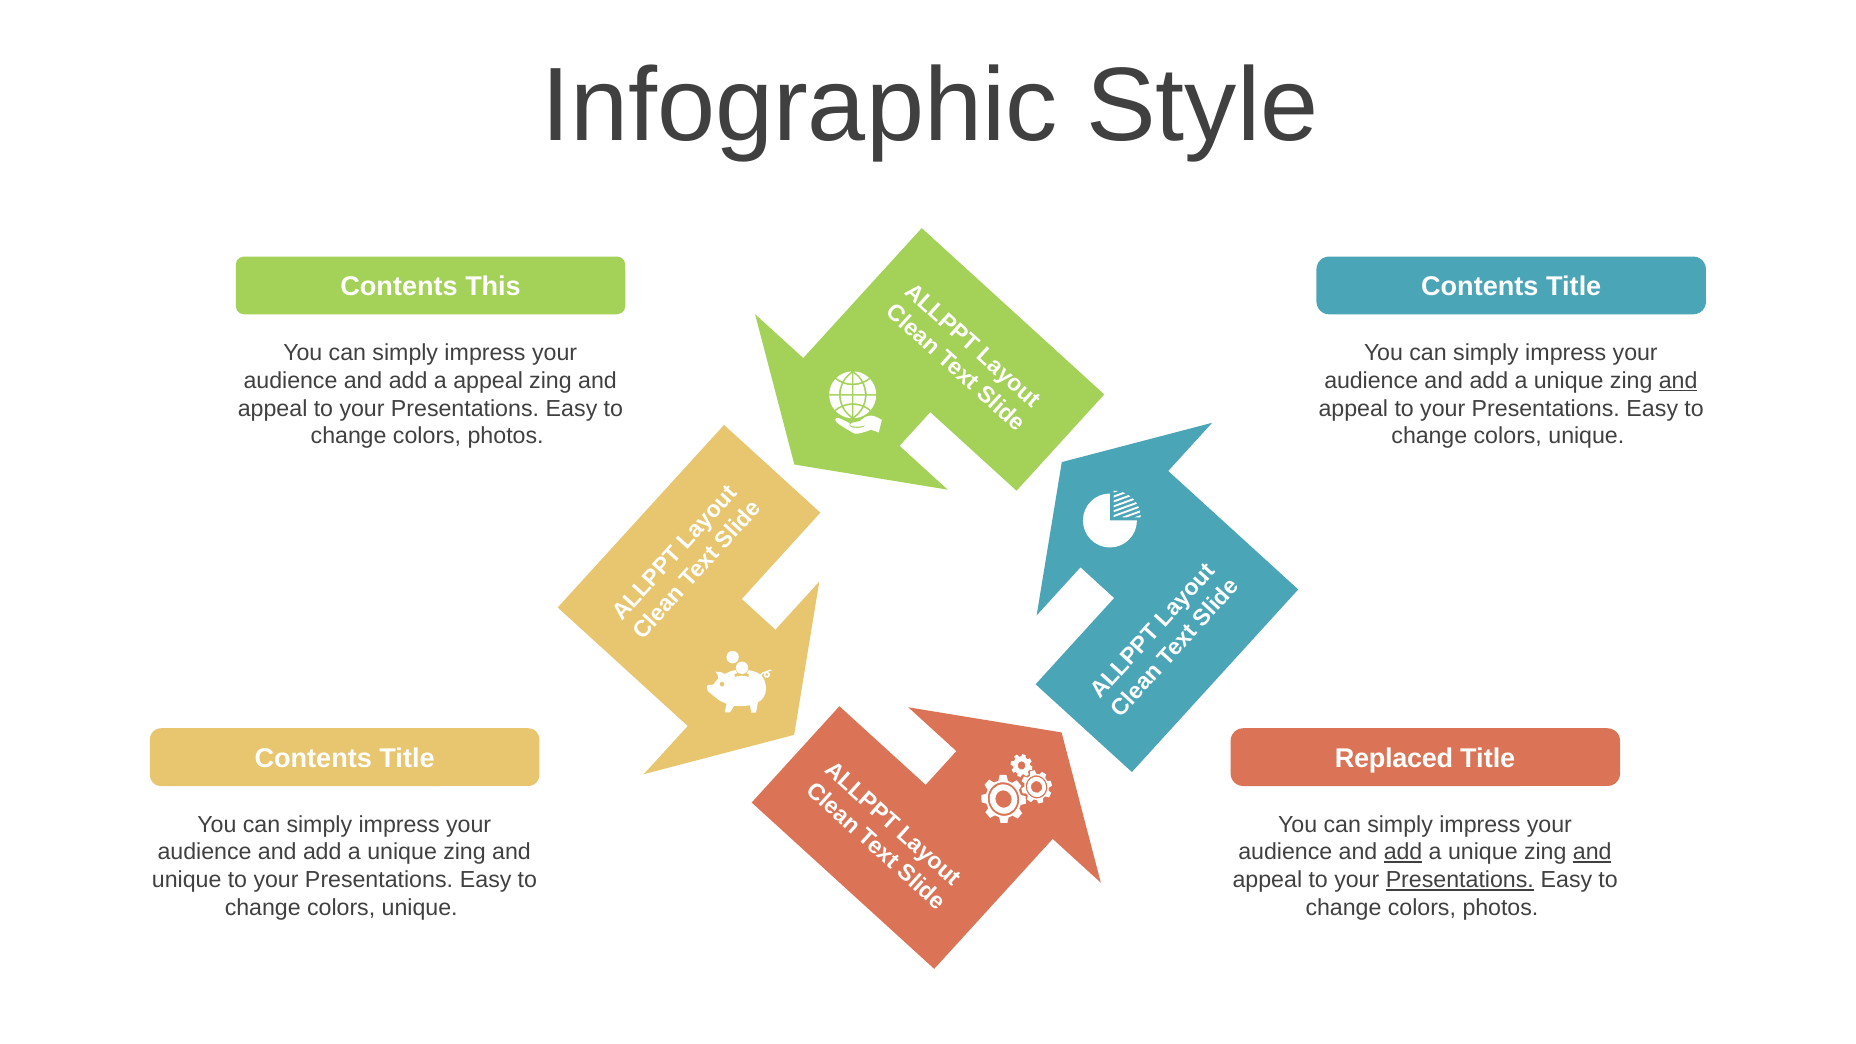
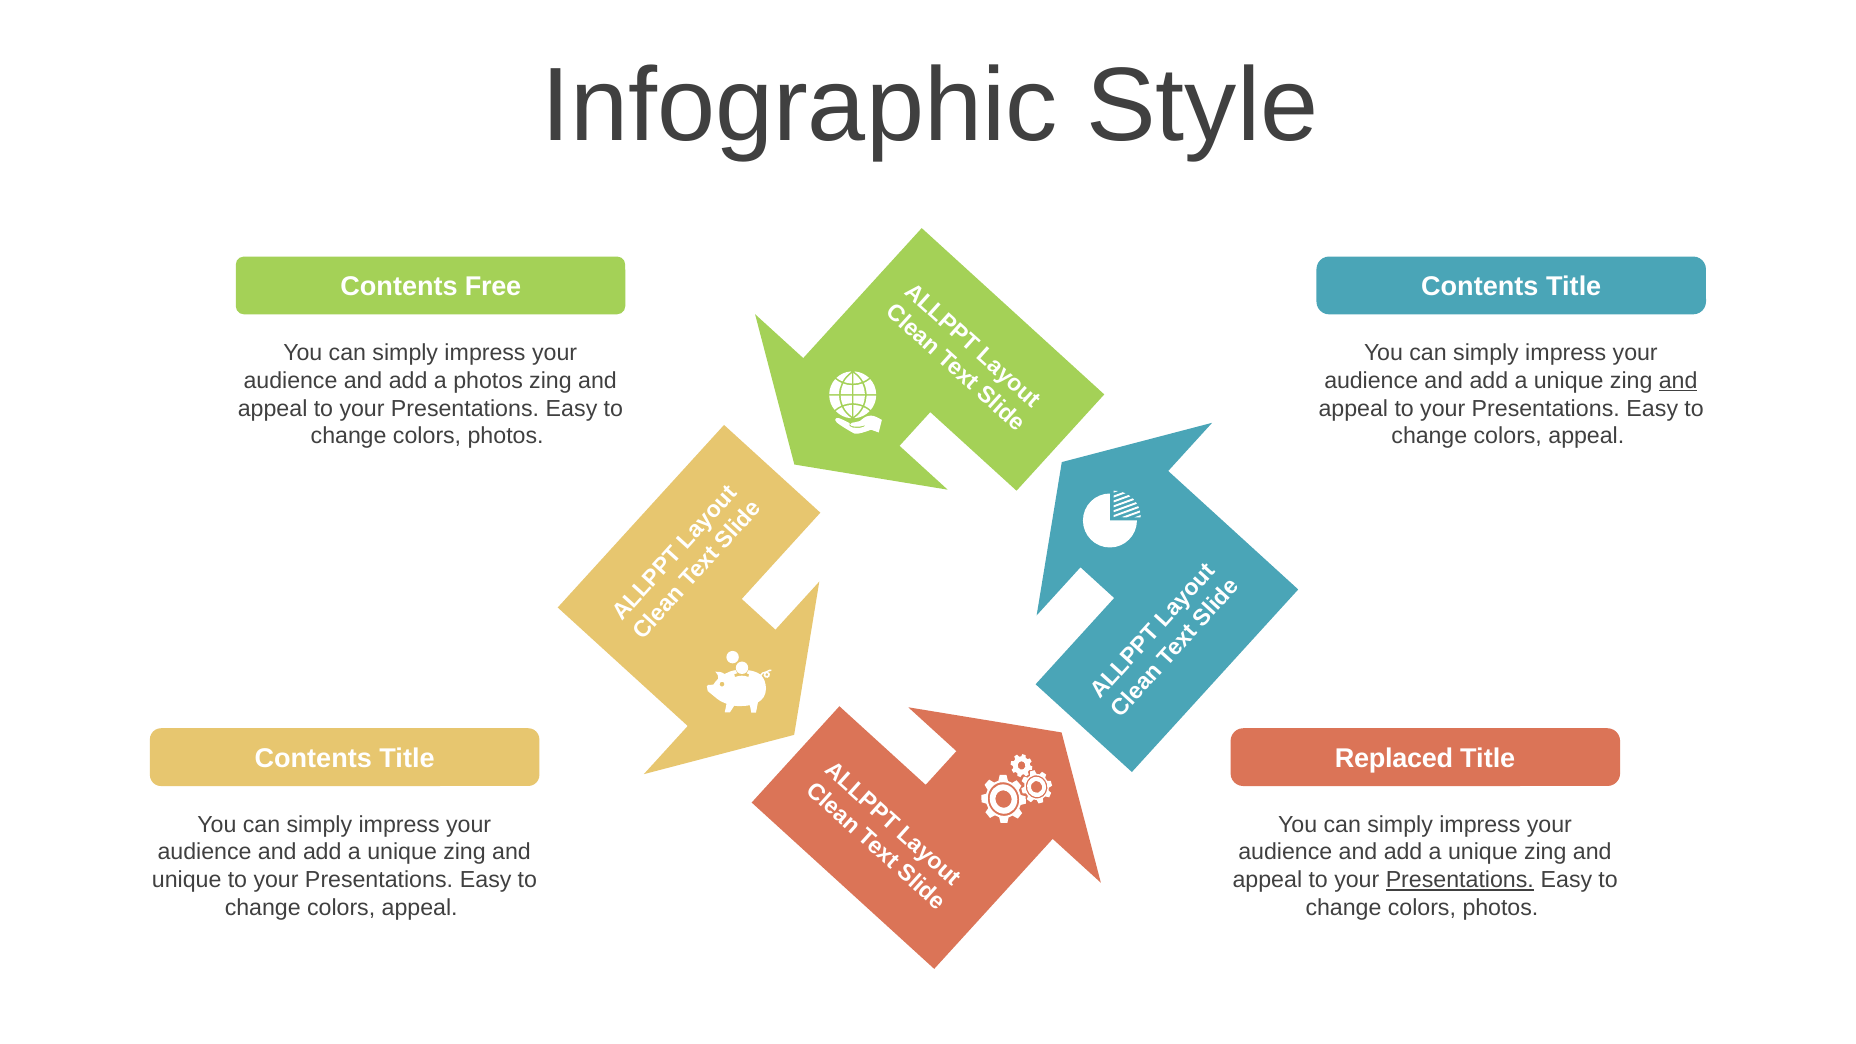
This: This -> Free
a appeal: appeal -> photos
unique at (1586, 436): unique -> appeal
add at (1403, 852) underline: present -> none
and at (1592, 852) underline: present -> none
unique at (420, 908): unique -> appeal
